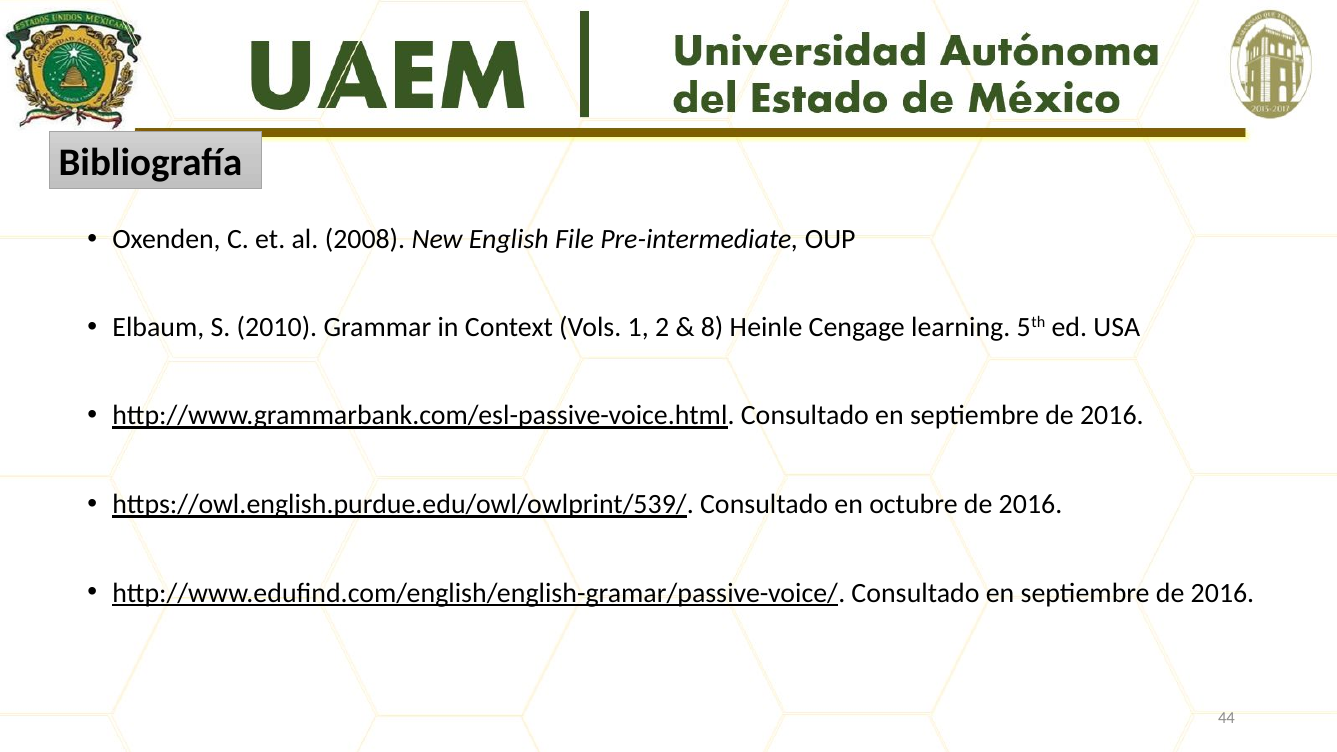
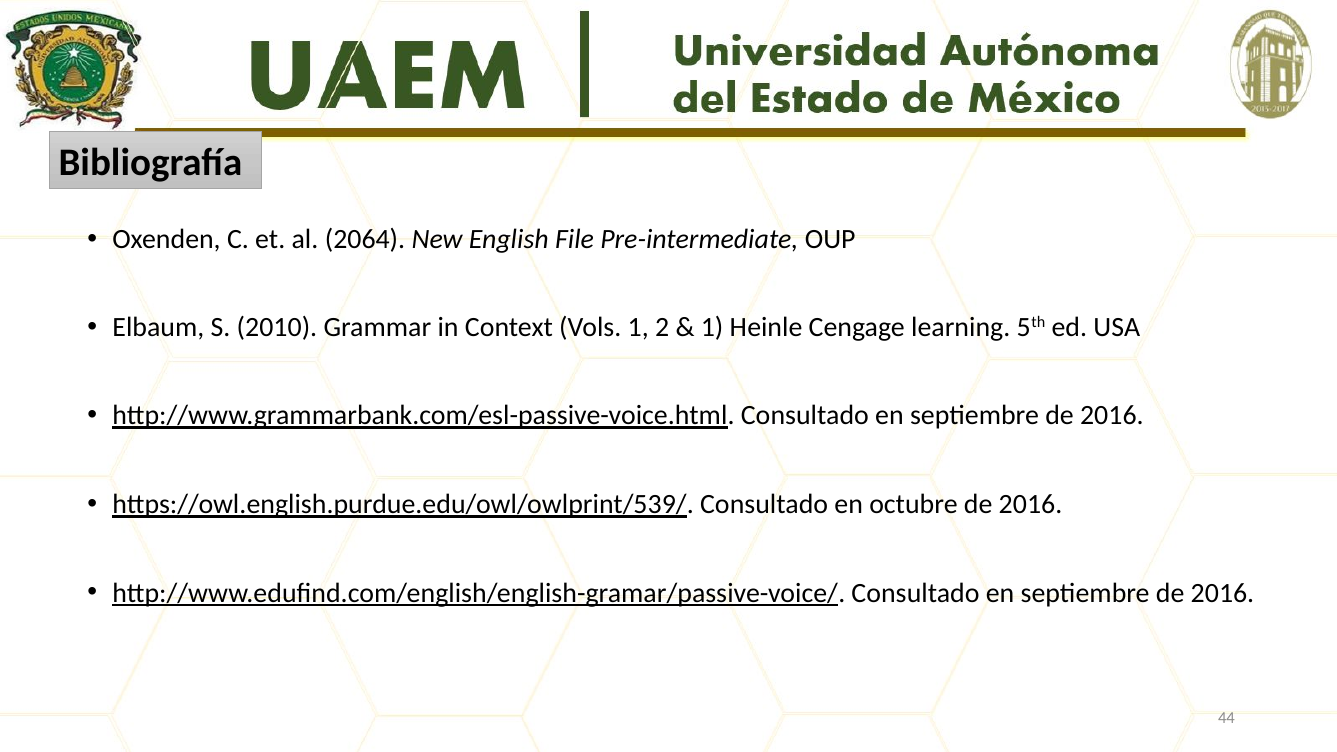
2008: 2008 -> 2064
8 at (712, 327): 8 -> 1
